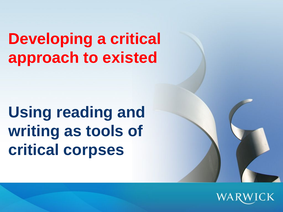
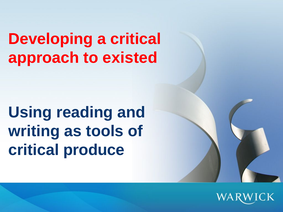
corpses: corpses -> produce
